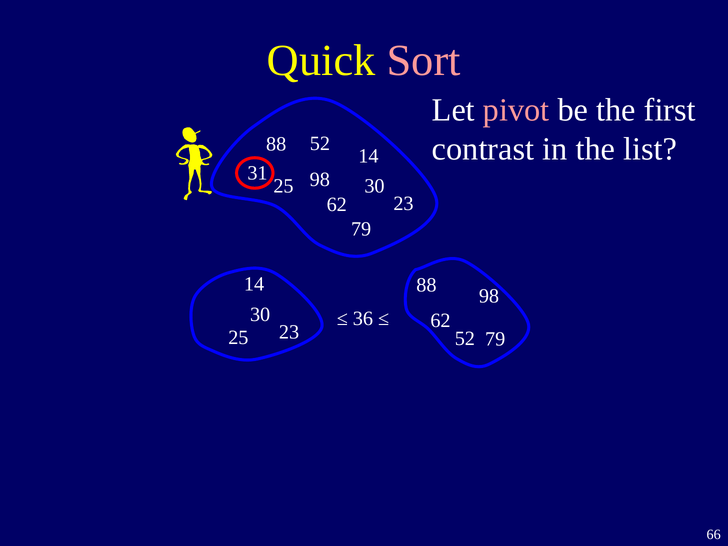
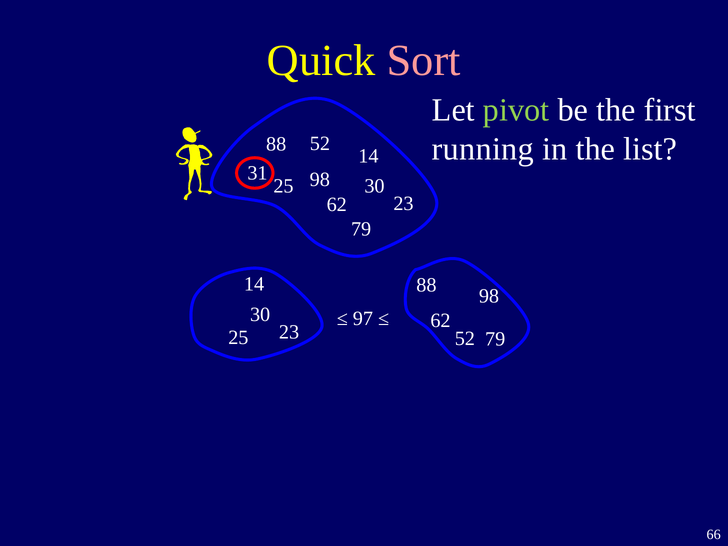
pivot colour: pink -> light green
contrast: contrast -> running
36: 36 -> 97
